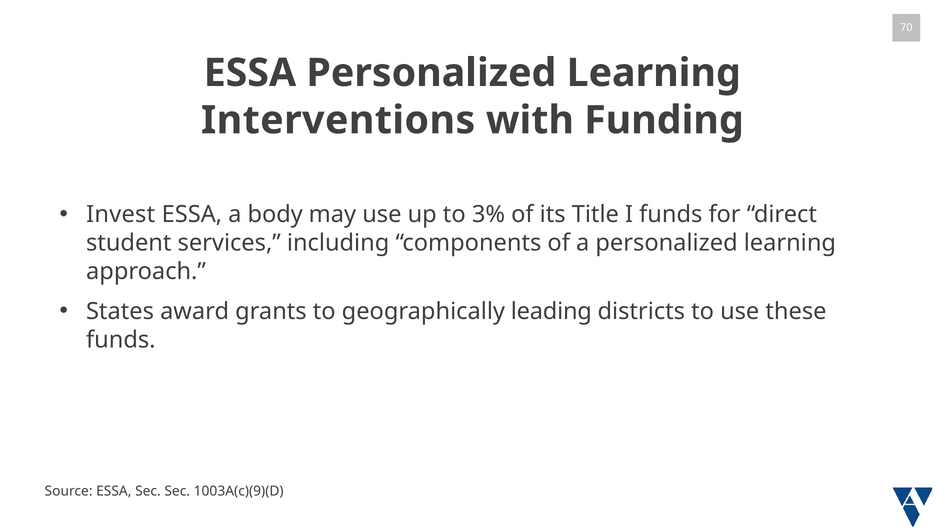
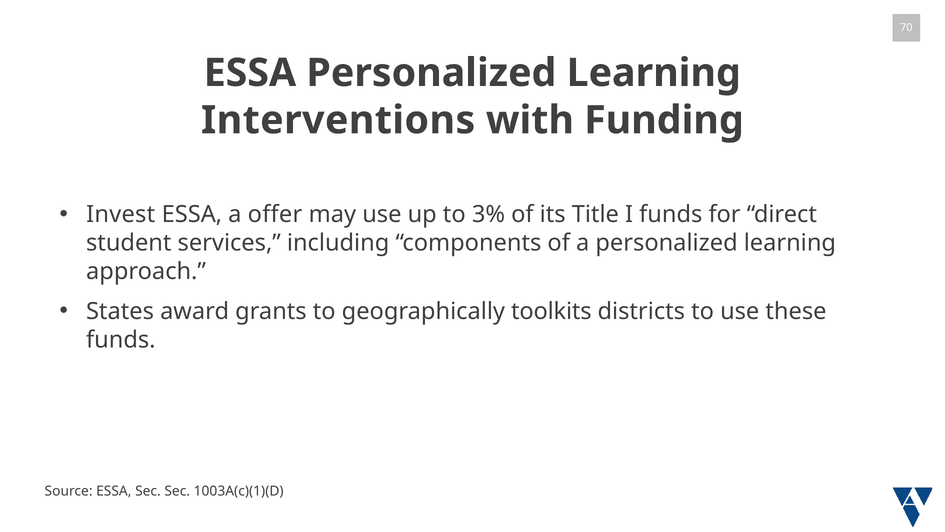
body: body -> offer
leading: leading -> toolkits
1003A(c)(9)(D: 1003A(c)(9)(D -> 1003A(c)(1)(D
